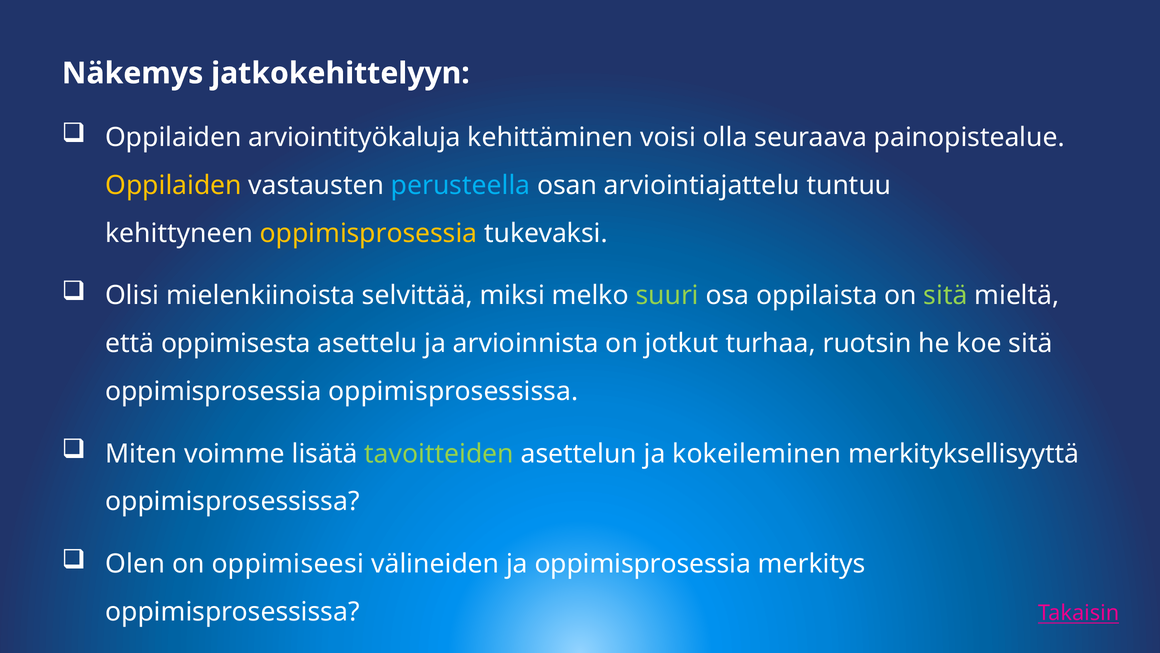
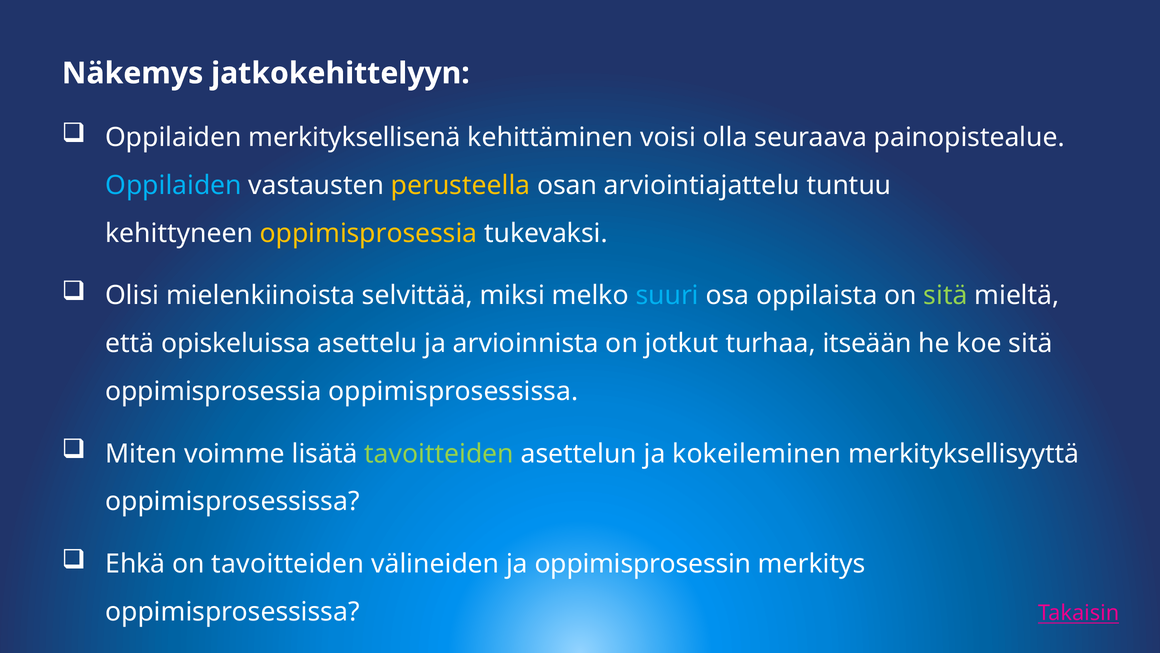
arviointityökaluja: arviointityökaluja -> merkityksellisenä
Oppilaiden at (174, 185) colour: yellow -> light blue
perusteella colour: light blue -> yellow
suuri colour: light green -> light blue
oppimisesta: oppimisesta -> opiskeluissa
ruotsin: ruotsin -> itseään
Olen: Olen -> Ehkä
on oppimiseesi: oppimiseesi -> tavoitteiden
ja oppimisprosessia: oppimisprosessia -> oppimisprosessin
